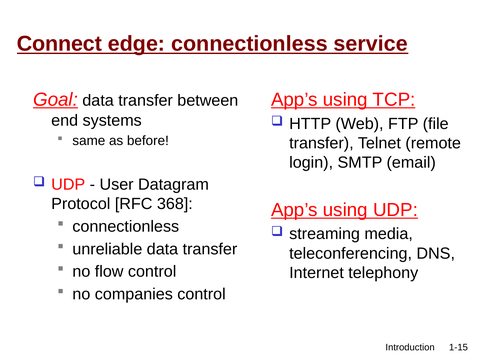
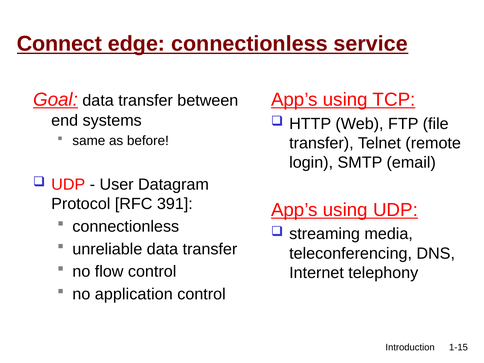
368: 368 -> 391
companies: companies -> application
